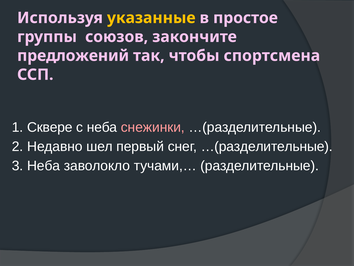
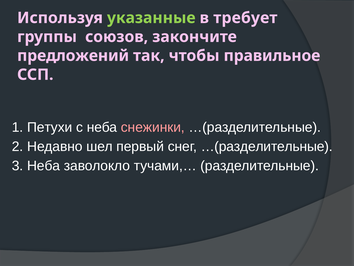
указанные colour: yellow -> light green
простое: простое -> требует
спортсмена: спортсмена -> правильное
Сквере: Сквере -> Петухи
